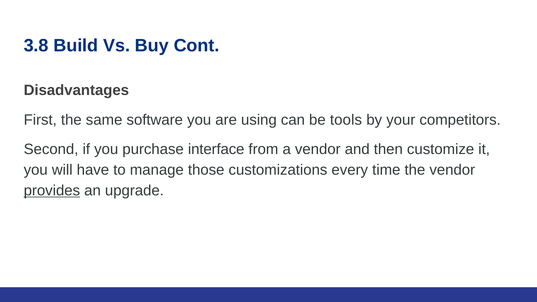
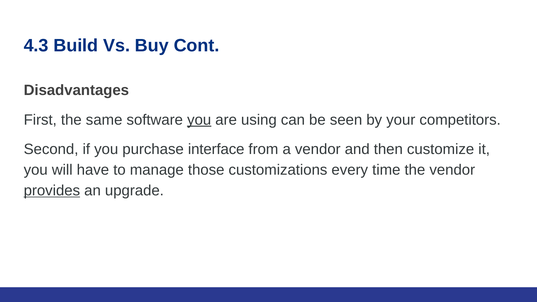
3.8: 3.8 -> 4.3
you at (199, 120) underline: none -> present
tools: tools -> seen
